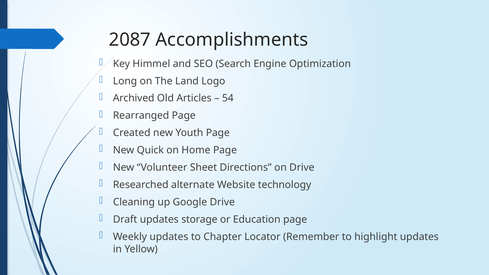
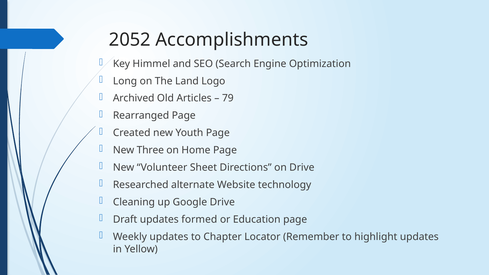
2087: 2087 -> 2052
54: 54 -> 79
Quick: Quick -> Three
storage: storage -> formed
